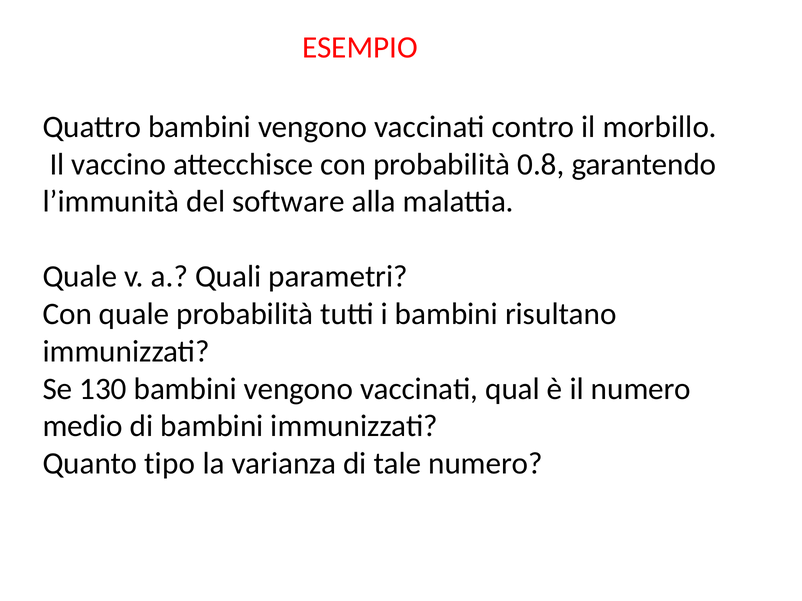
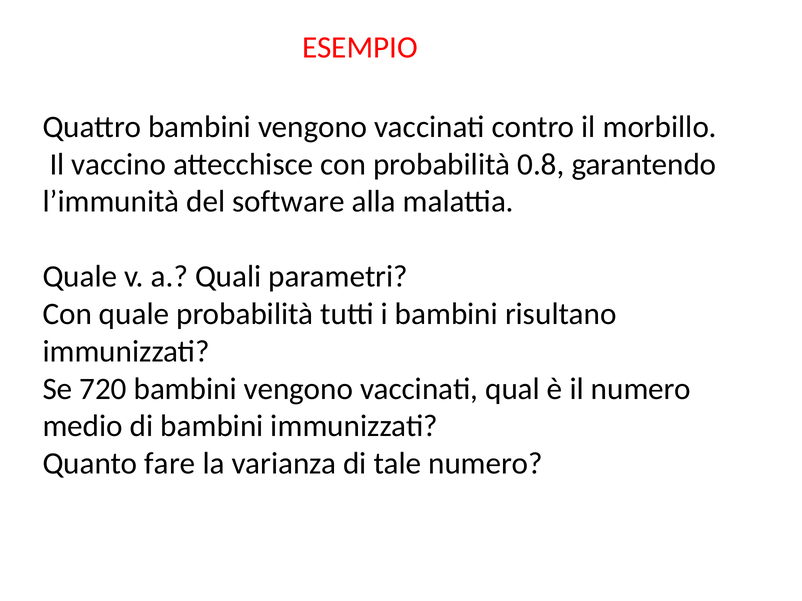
130: 130 -> 720
tipo: tipo -> fare
